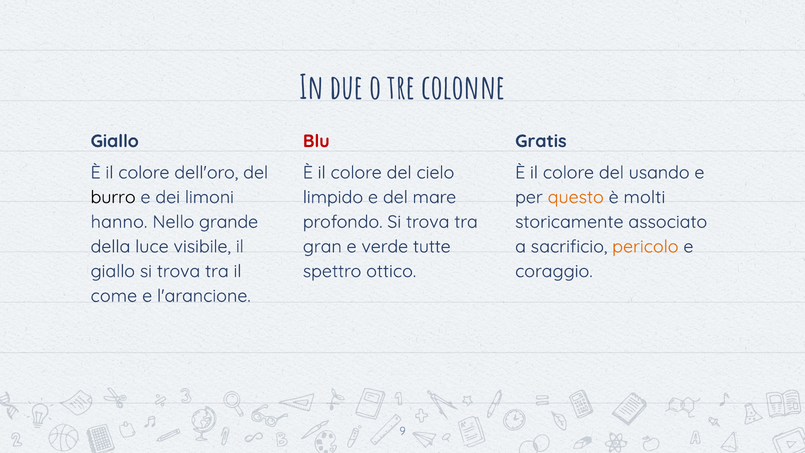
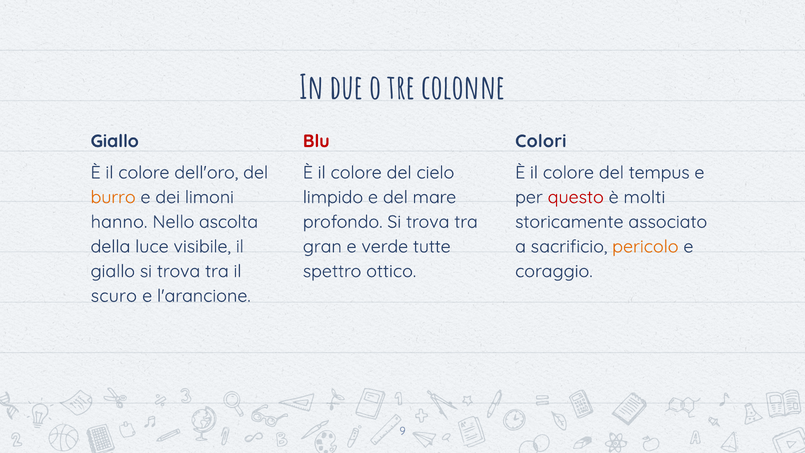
Gratis: Gratis -> Colori
usando: usando -> tempus
burro colour: black -> orange
questo colour: orange -> red
grande: grande -> ascolta
come: come -> scuro
